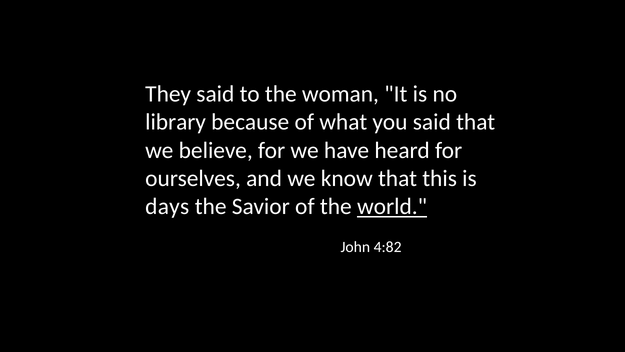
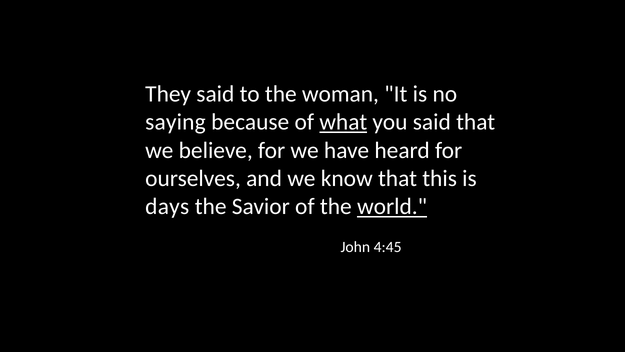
library: library -> saying
what underline: none -> present
4:82: 4:82 -> 4:45
